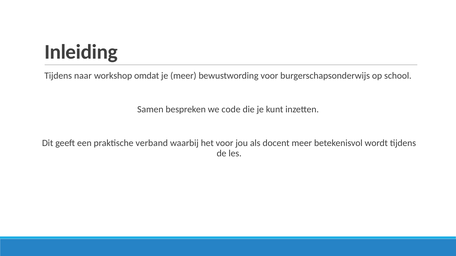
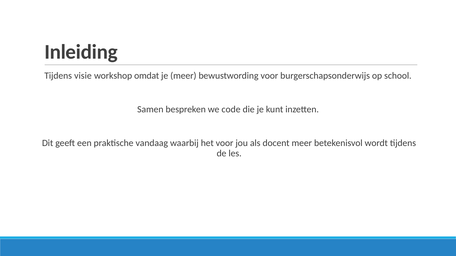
naar: naar -> visie
verband: verband -> vandaag
